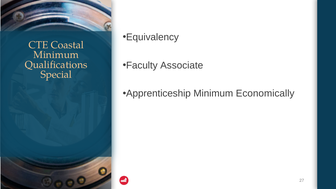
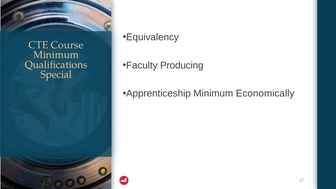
Coastal: Coastal -> Course
Associate: Associate -> Producing
